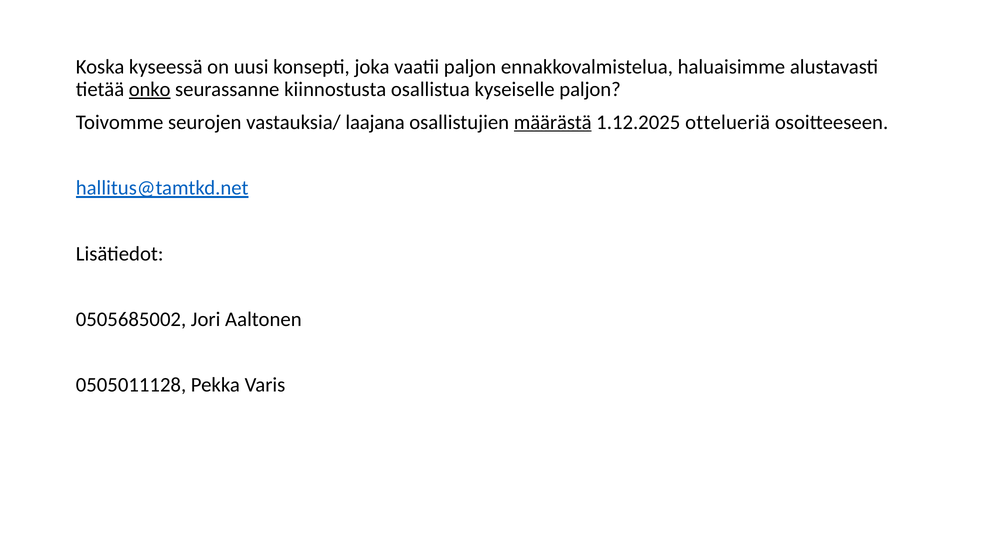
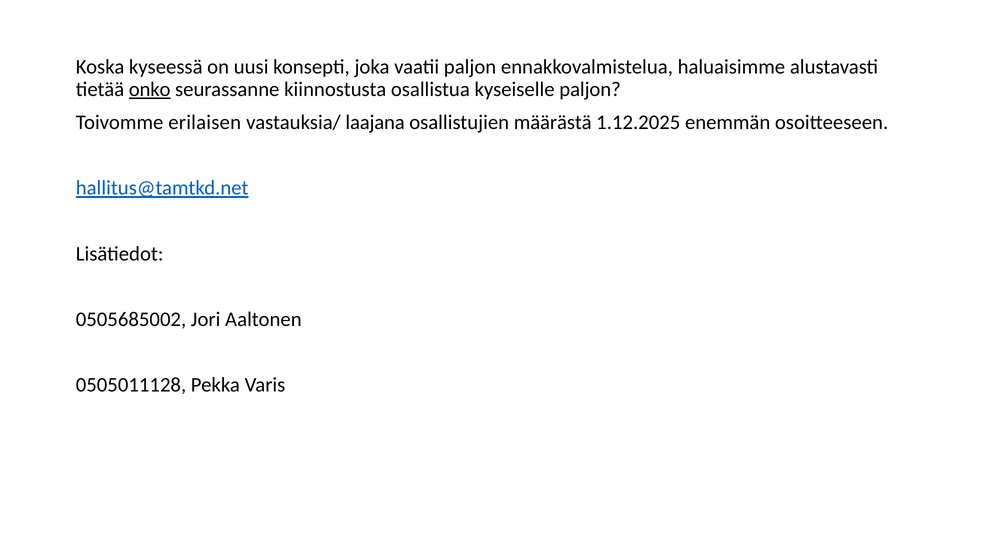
seurojen: seurojen -> erilaisen
määrästä underline: present -> none
ottelueriä: ottelueriä -> enemmän
